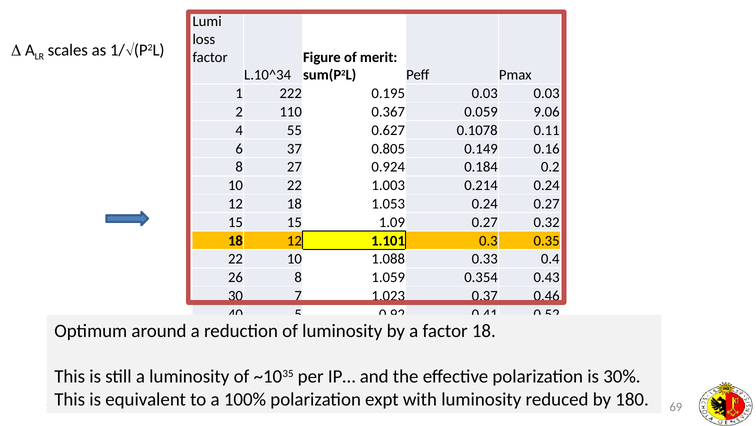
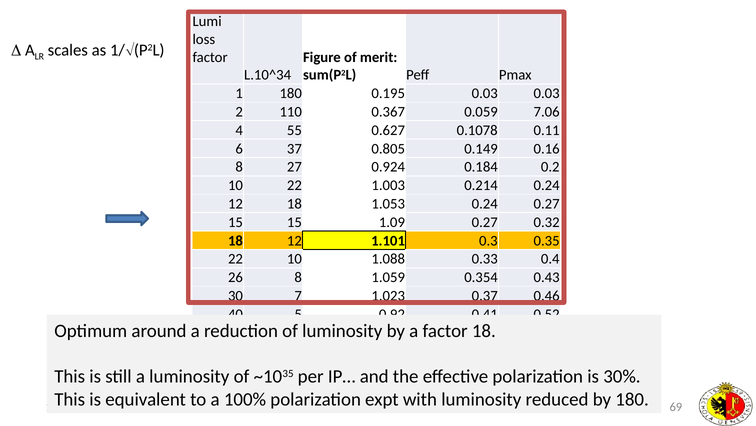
1 222: 222 -> 180
9.06: 9.06 -> 7.06
